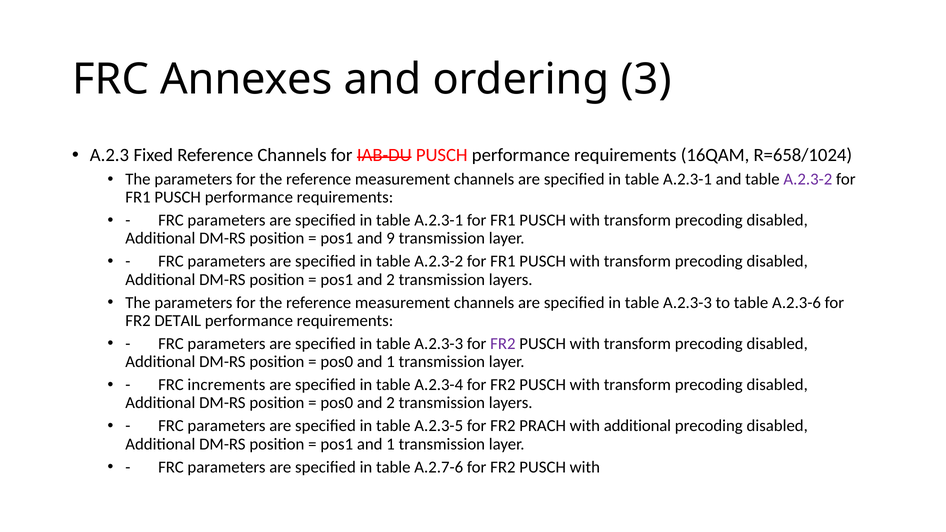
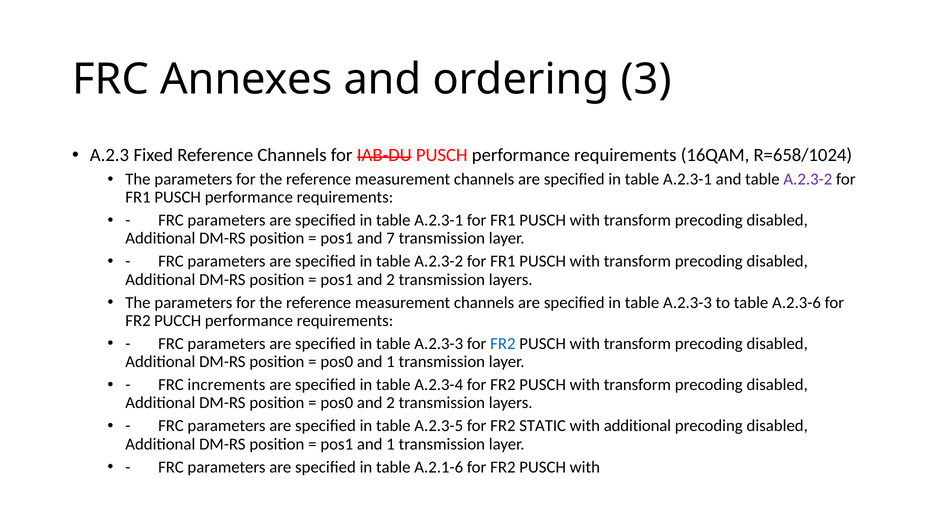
9: 9 -> 7
DETAIL: DETAIL -> PUCCH
FR2 at (503, 344) colour: purple -> blue
PRACH: PRACH -> STATIC
A.2.7-6: A.2.7-6 -> A.2.1-6
